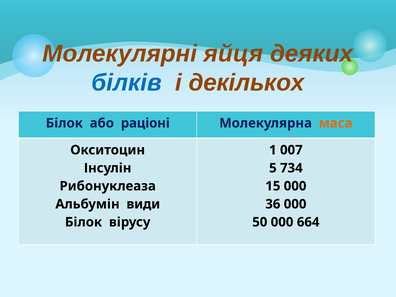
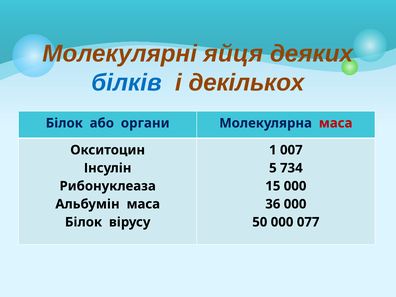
раціоні: раціоні -> органи
маса at (336, 123) colour: orange -> red
Альбумін види: види -> маса
664: 664 -> 077
